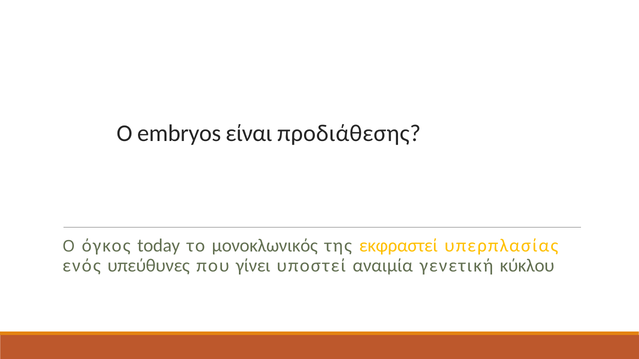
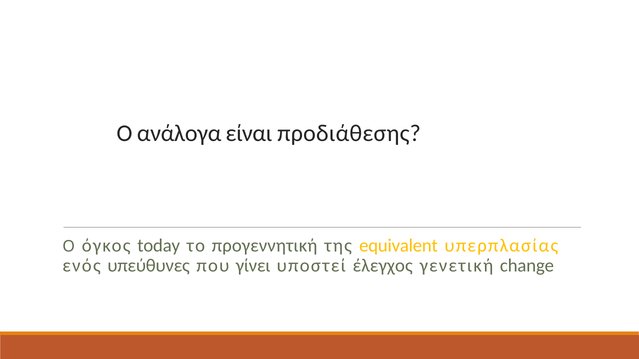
embryos: embryos -> ανάλογα
μονοκλωνικός: μονοκλωνικός -> προγεννητική
εκφραστεί: εκφραστεί -> equivalent
αναιμία: αναιμία -> έλεγχος
κύκλου: κύκλου -> change
